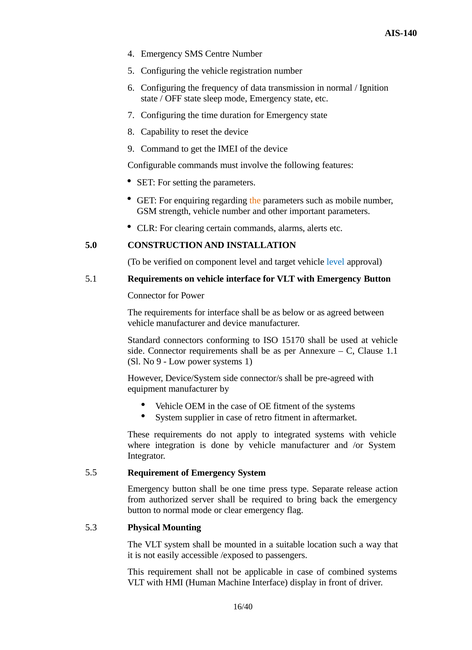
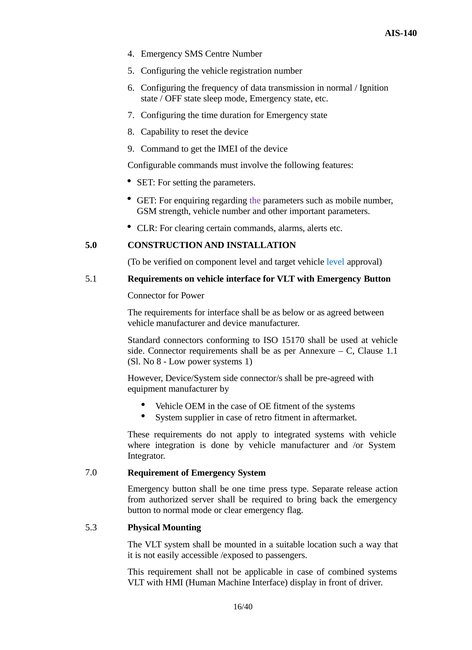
the at (255, 200) colour: orange -> purple
No 9: 9 -> 8
5.5: 5.5 -> 7.0
